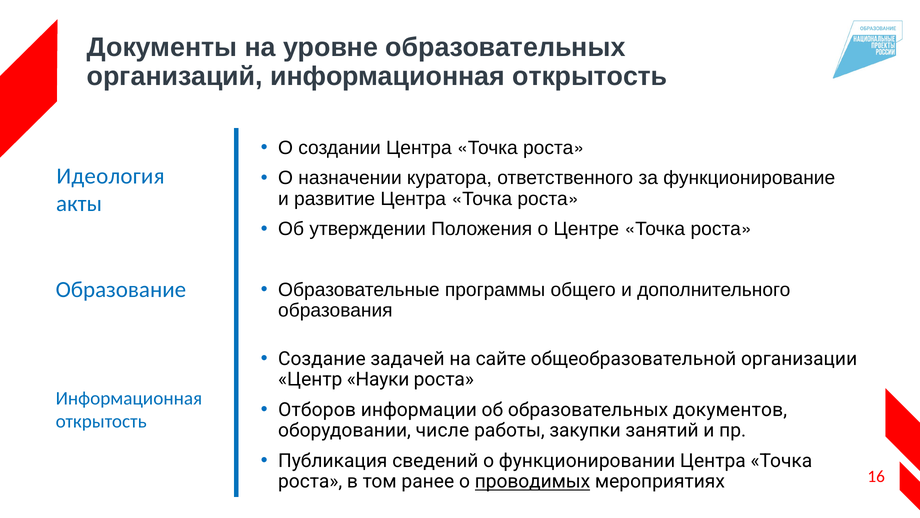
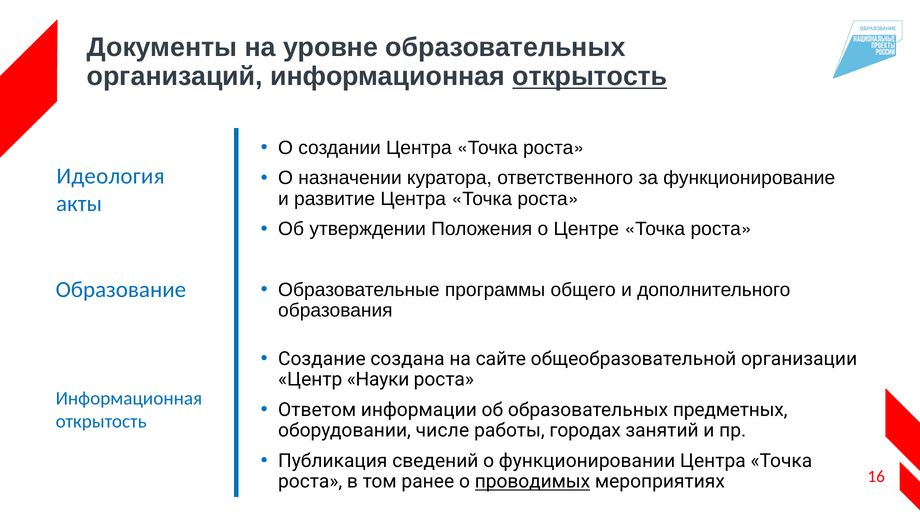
открытость at (590, 76) underline: none -> present
задачей: задачей -> создана
Отборов: Отборов -> Ответом
документов: документов -> предметных
закупки: закупки -> городах
